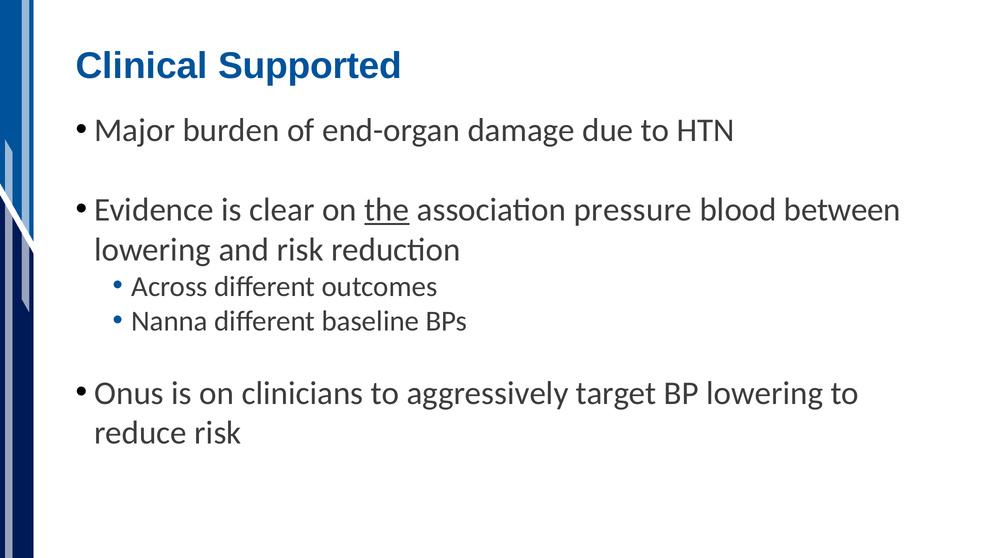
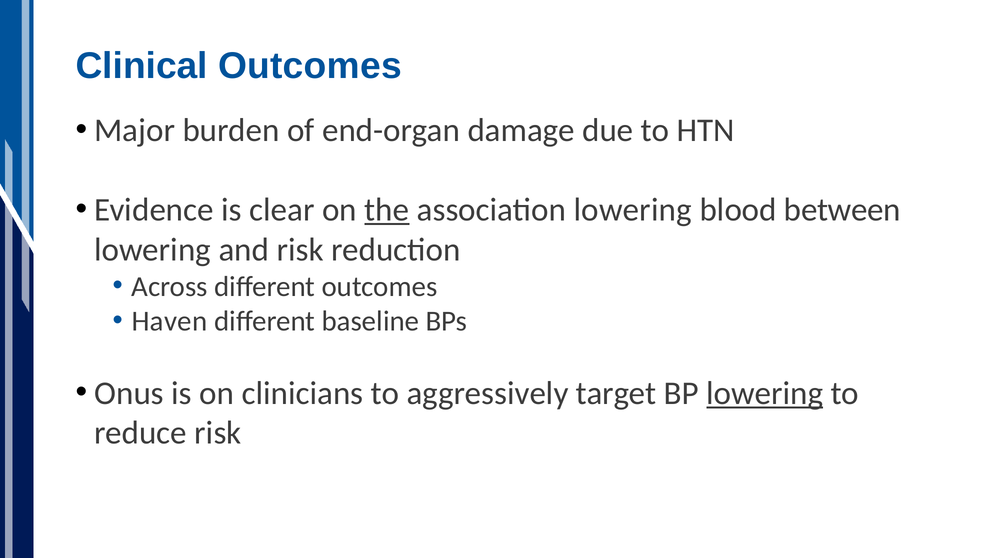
Clinical Supported: Supported -> Outcomes
association pressure: pressure -> lowering
Nanna: Nanna -> Haven
lowering at (765, 393) underline: none -> present
